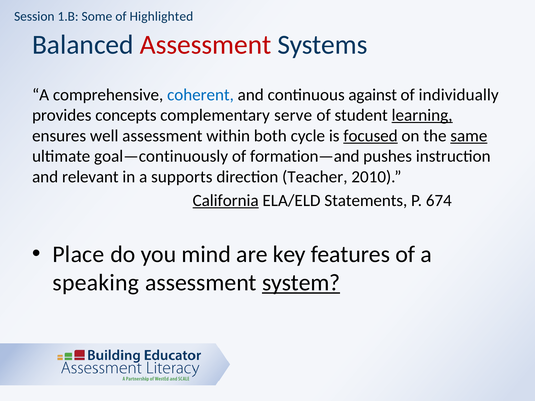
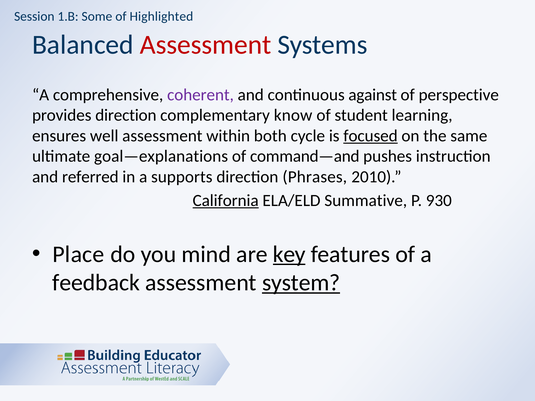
coherent colour: blue -> purple
individually: individually -> perspective
provides concepts: concepts -> direction
serve: serve -> know
learning underline: present -> none
same underline: present -> none
goal—continuously: goal—continuously -> goal—explanations
formation—and: formation—and -> command—and
relevant: relevant -> referred
Teacher: Teacher -> Phrases
Statements: Statements -> Summative
674: 674 -> 930
key underline: none -> present
speaking: speaking -> feedback
